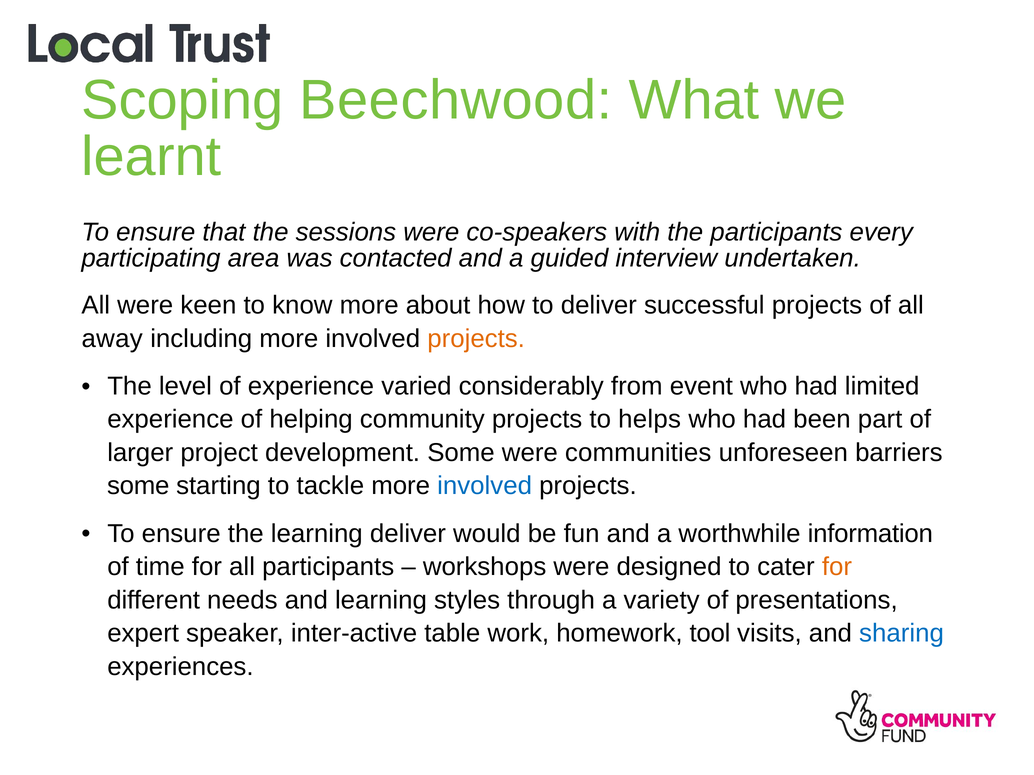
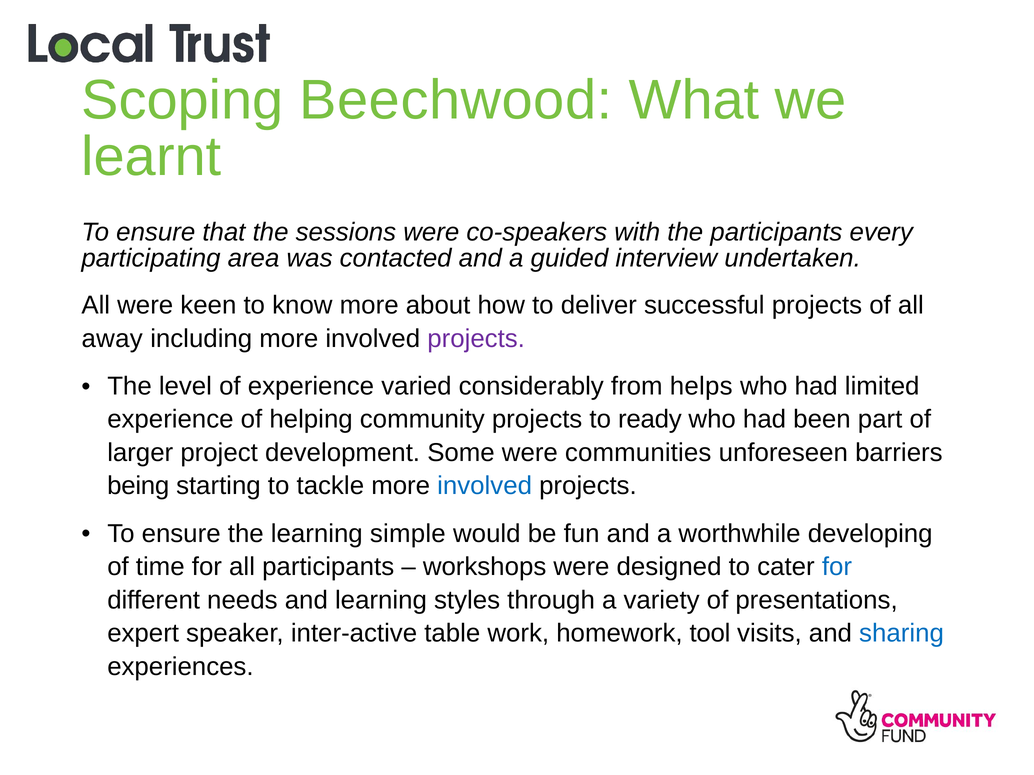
projects at (476, 339) colour: orange -> purple
event: event -> helps
helps: helps -> ready
some at (138, 486): some -> being
learning deliver: deliver -> simple
information: information -> developing
for at (837, 567) colour: orange -> blue
